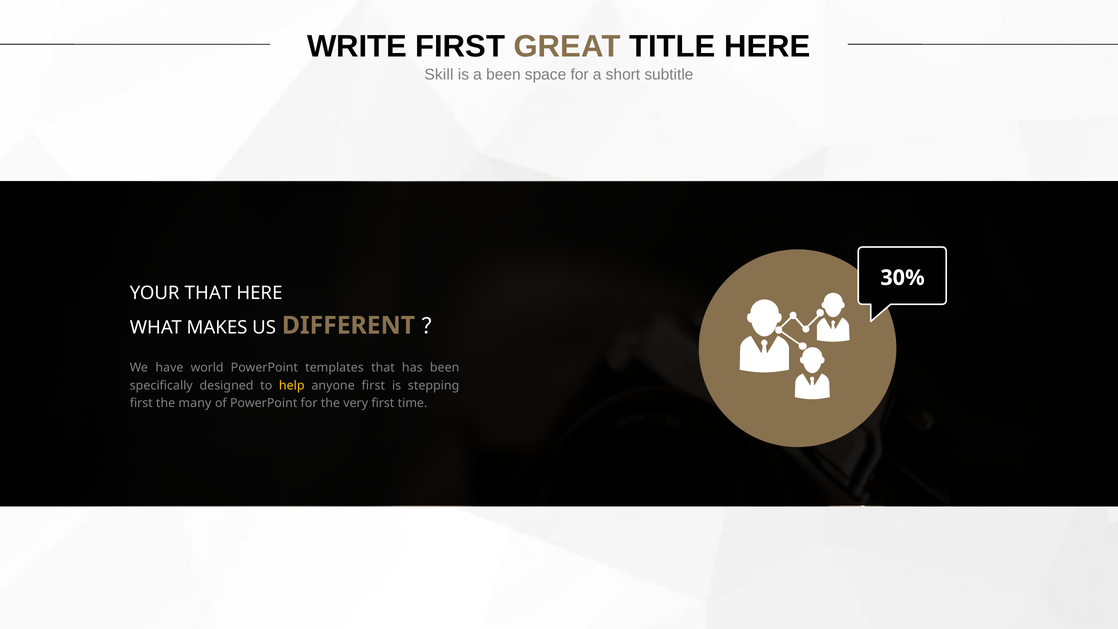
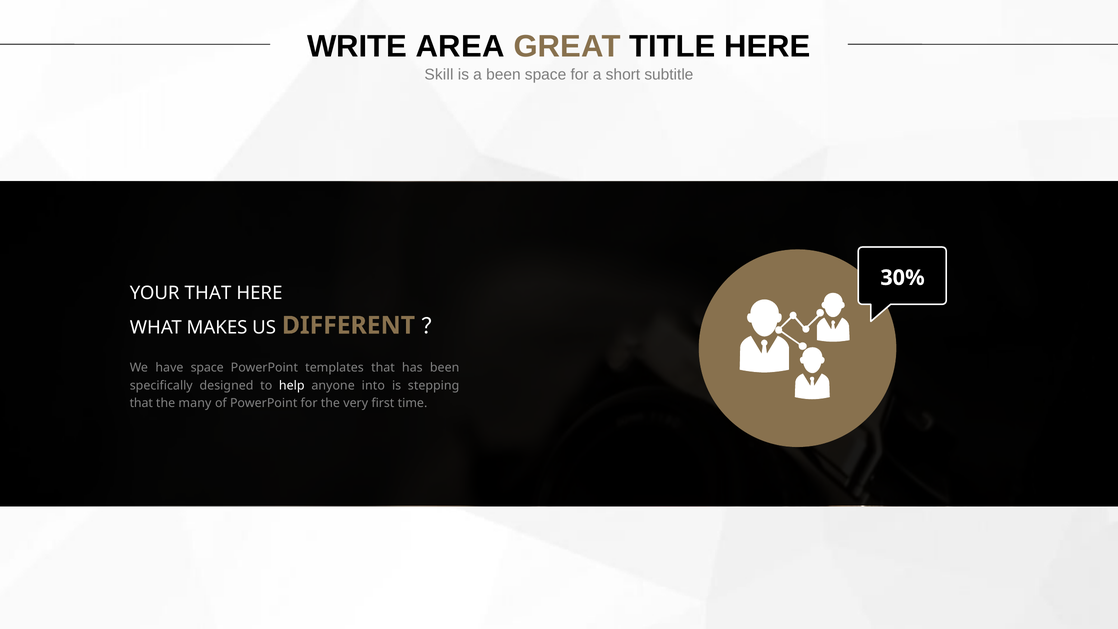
WRITE FIRST: FIRST -> AREA
have world: world -> space
help colour: yellow -> white
anyone first: first -> into
first at (141, 403): first -> that
